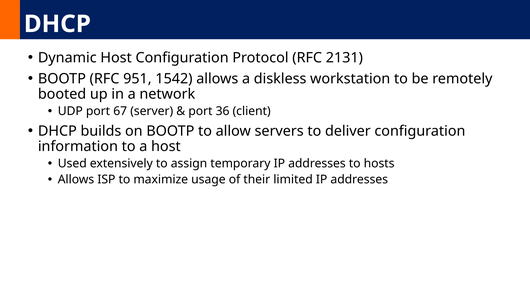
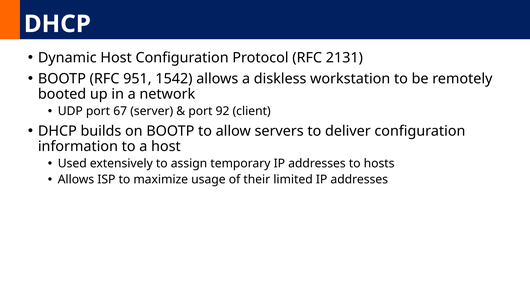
36: 36 -> 92
